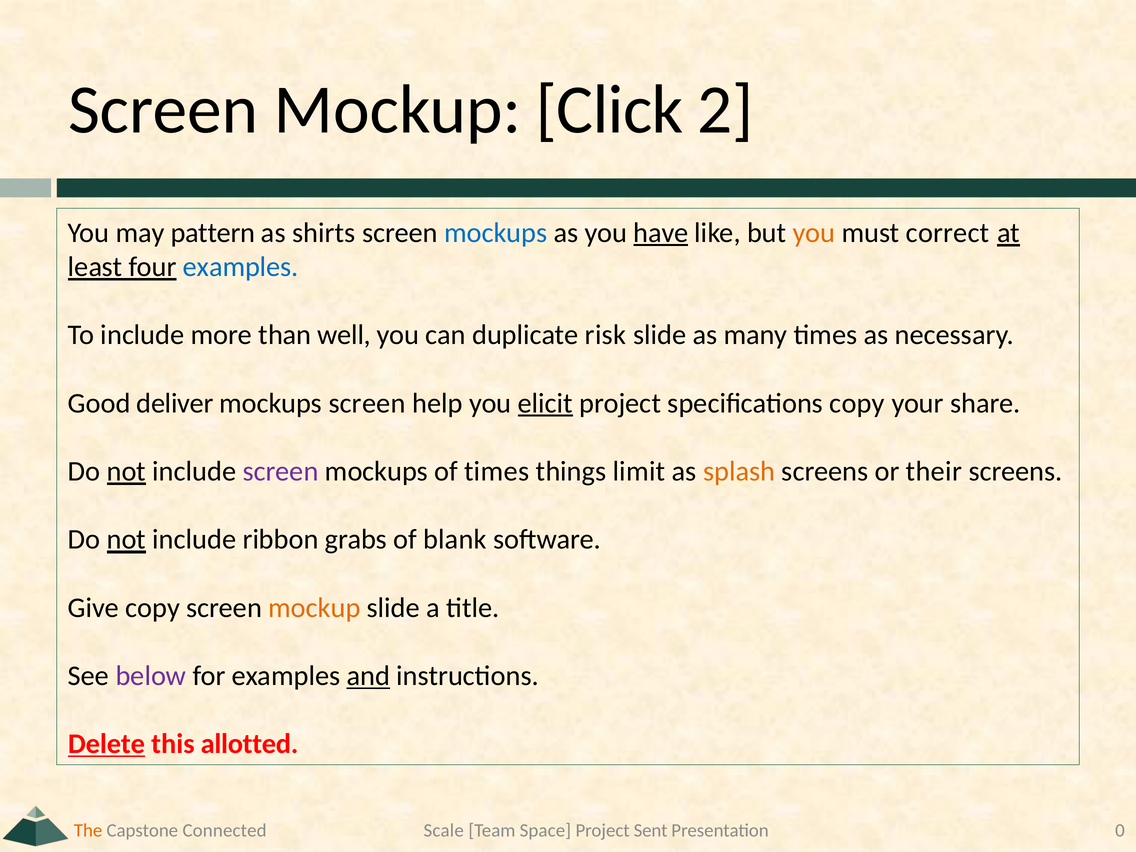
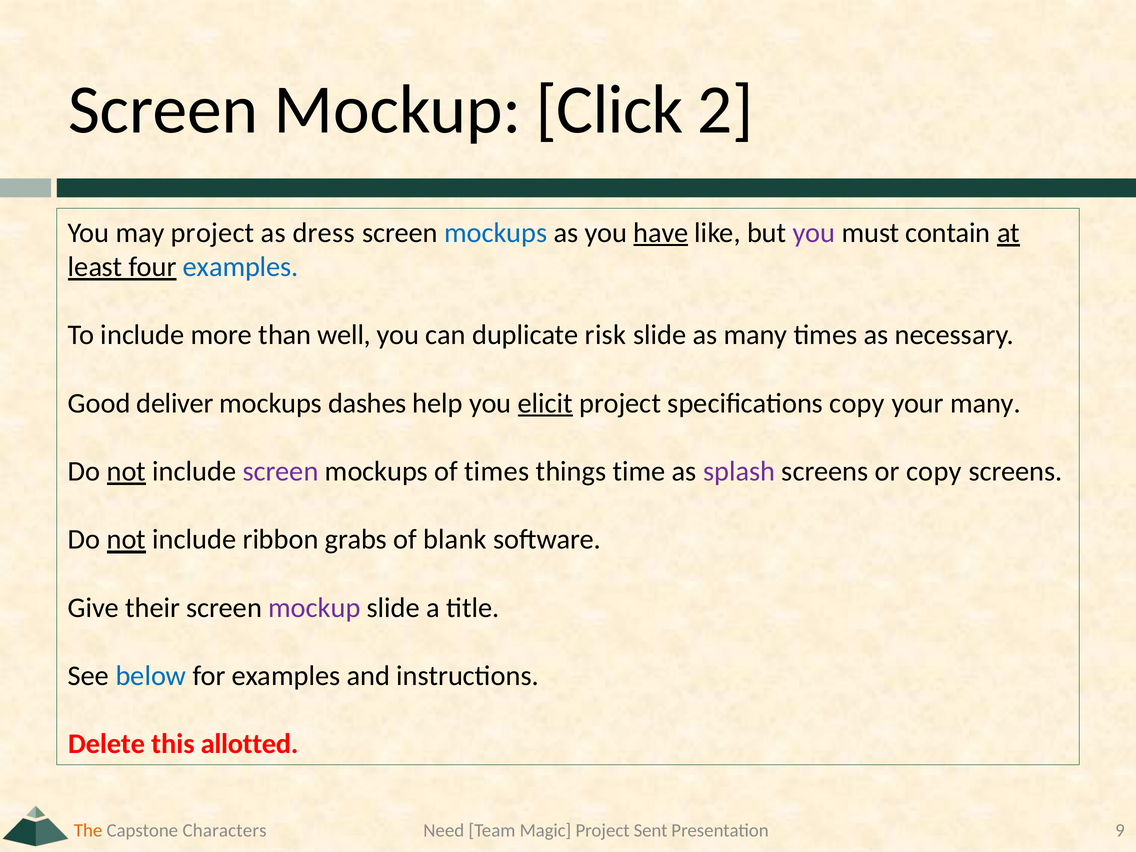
may pattern: pattern -> project
shirts: shirts -> dress
you at (814, 233) colour: orange -> purple
correct: correct -> contain
mockups screen: screen -> dashes
your share: share -> many
limit: limit -> time
splash colour: orange -> purple
or their: their -> copy
Give copy: copy -> their
mockup at (314, 608) colour: orange -> purple
below colour: purple -> blue
and underline: present -> none
Delete underline: present -> none
Scale: Scale -> Need
Space: Space -> Magic
0: 0 -> 9
Connected: Connected -> Characters
